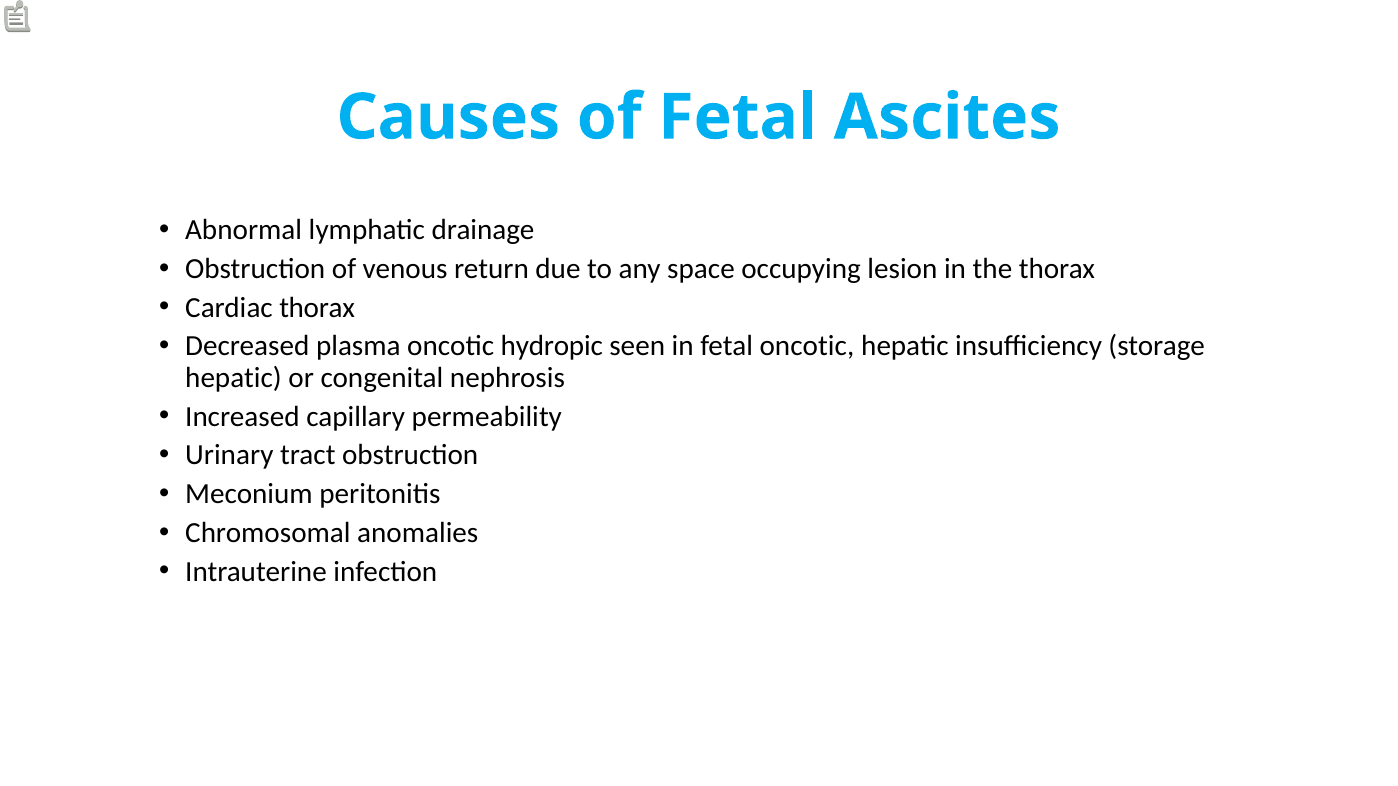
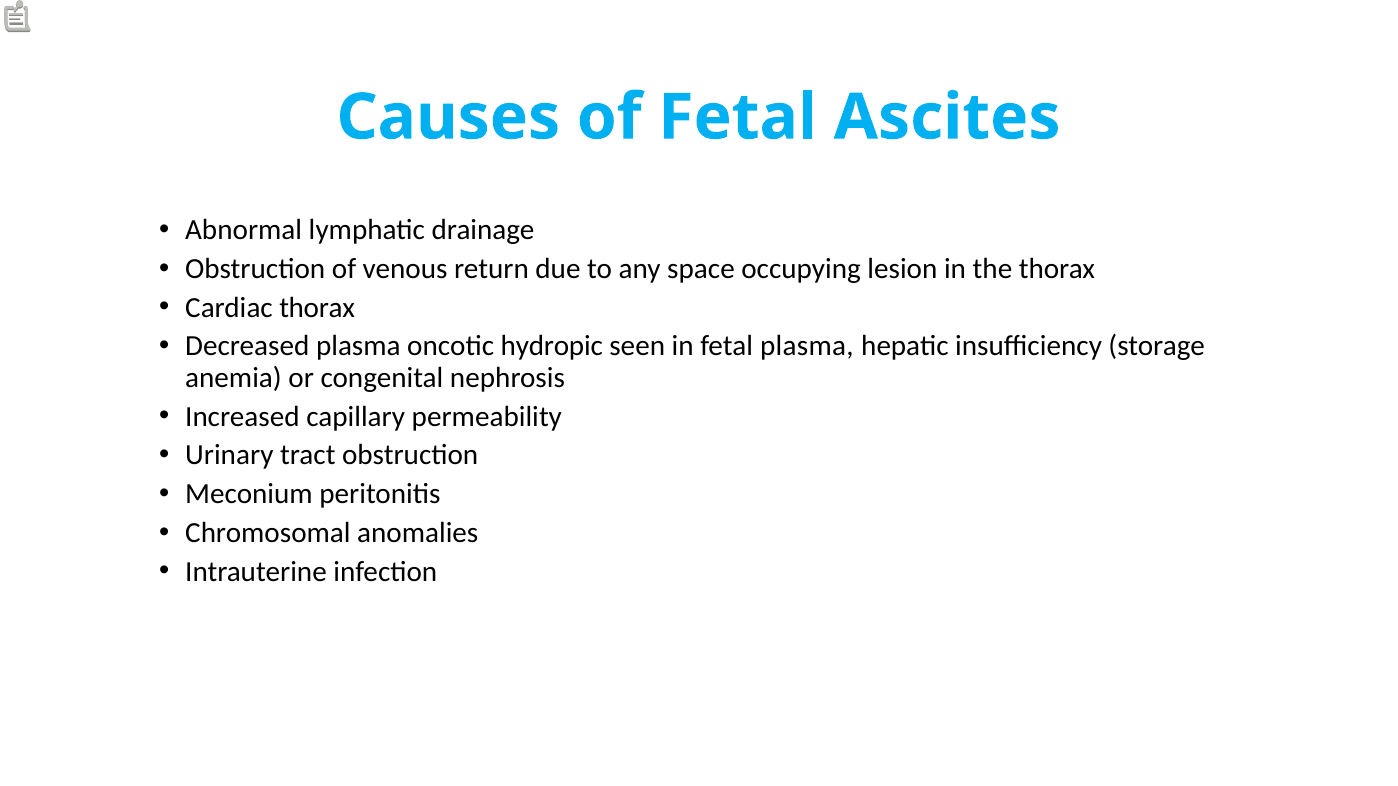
fetal oncotic: oncotic -> plasma
hepatic at (233, 378): hepatic -> anemia
